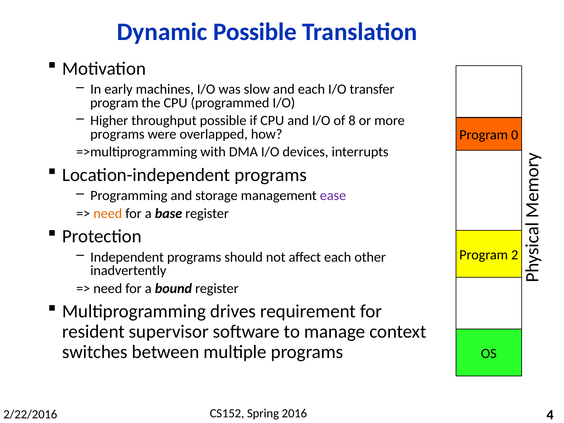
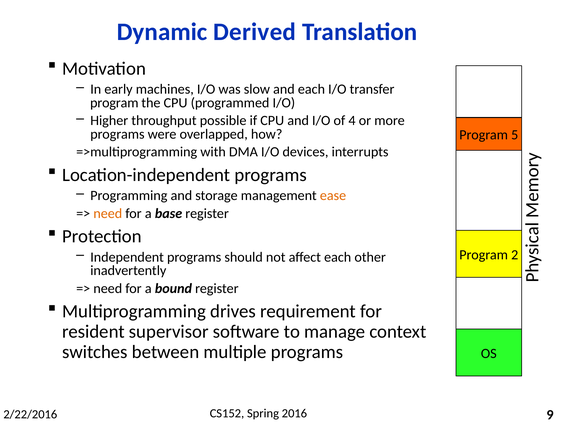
Dynamic Possible: Possible -> Derived
8: 8 -> 4
0: 0 -> 5
ease colour: purple -> orange
4: 4 -> 9
